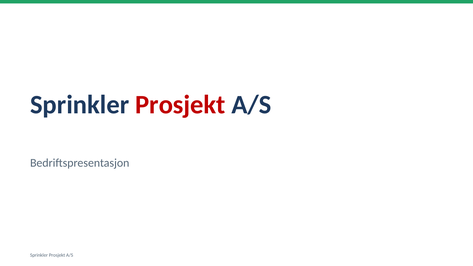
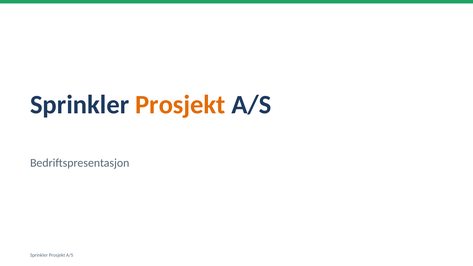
Prosjekt at (180, 105) colour: red -> orange
